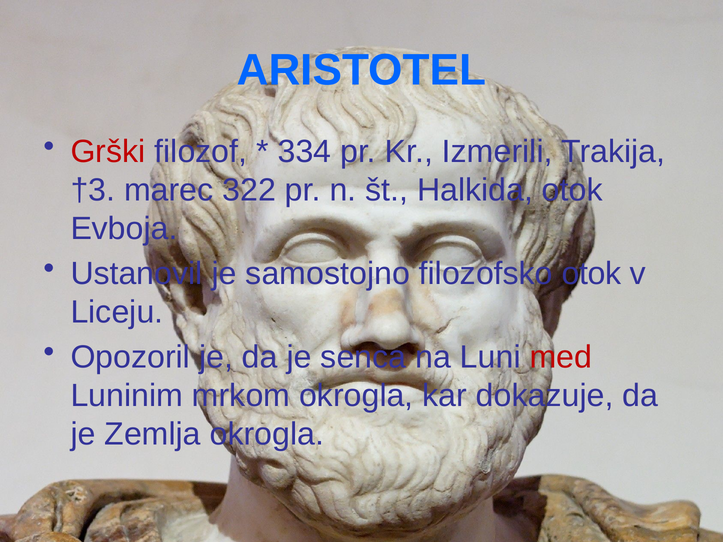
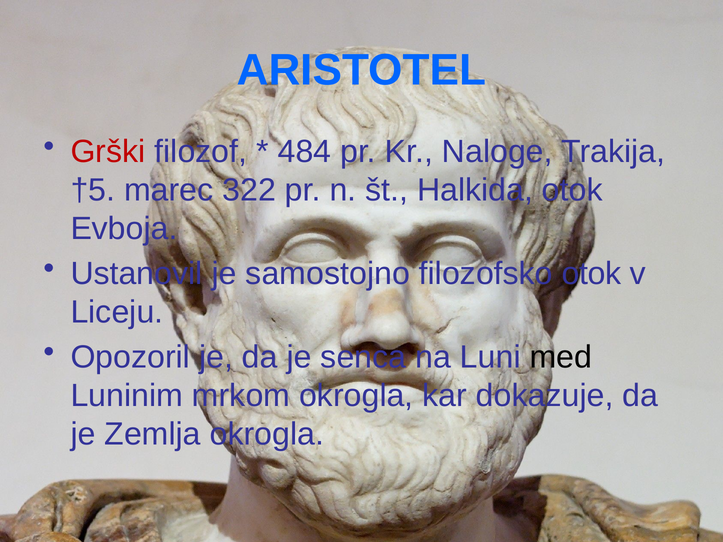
334: 334 -> 484
Izmerili: Izmerili -> Naloge
†3: †3 -> †5
med colour: red -> black
